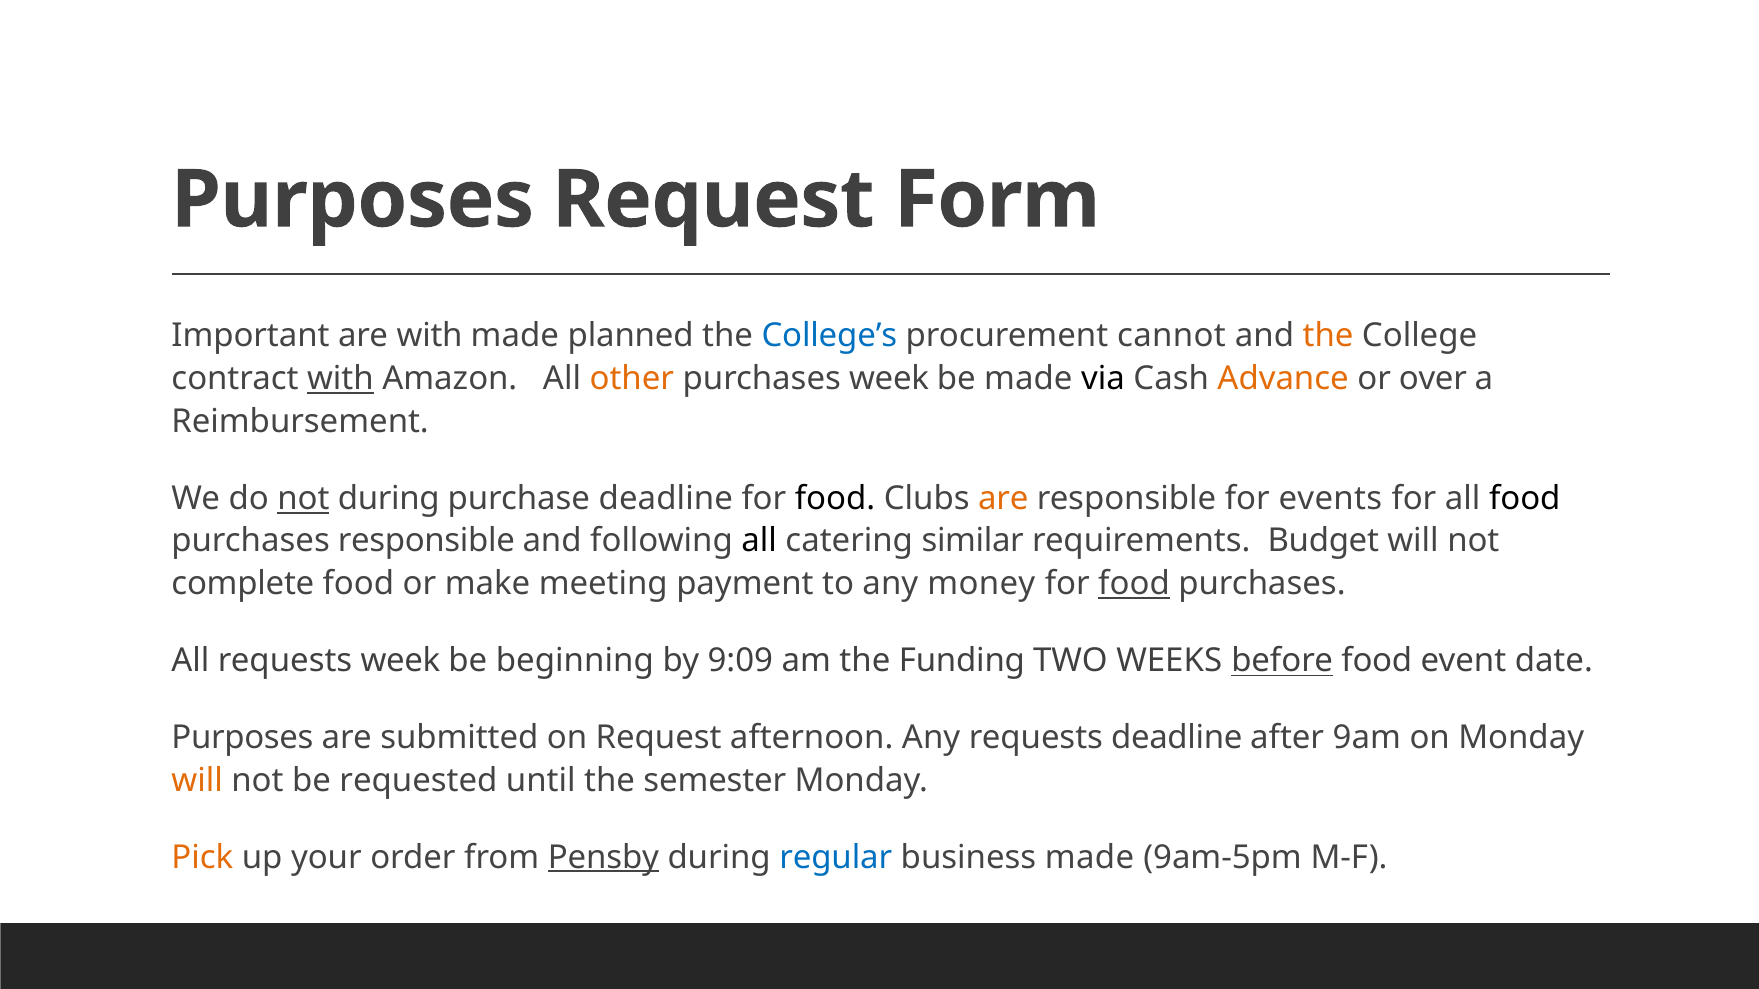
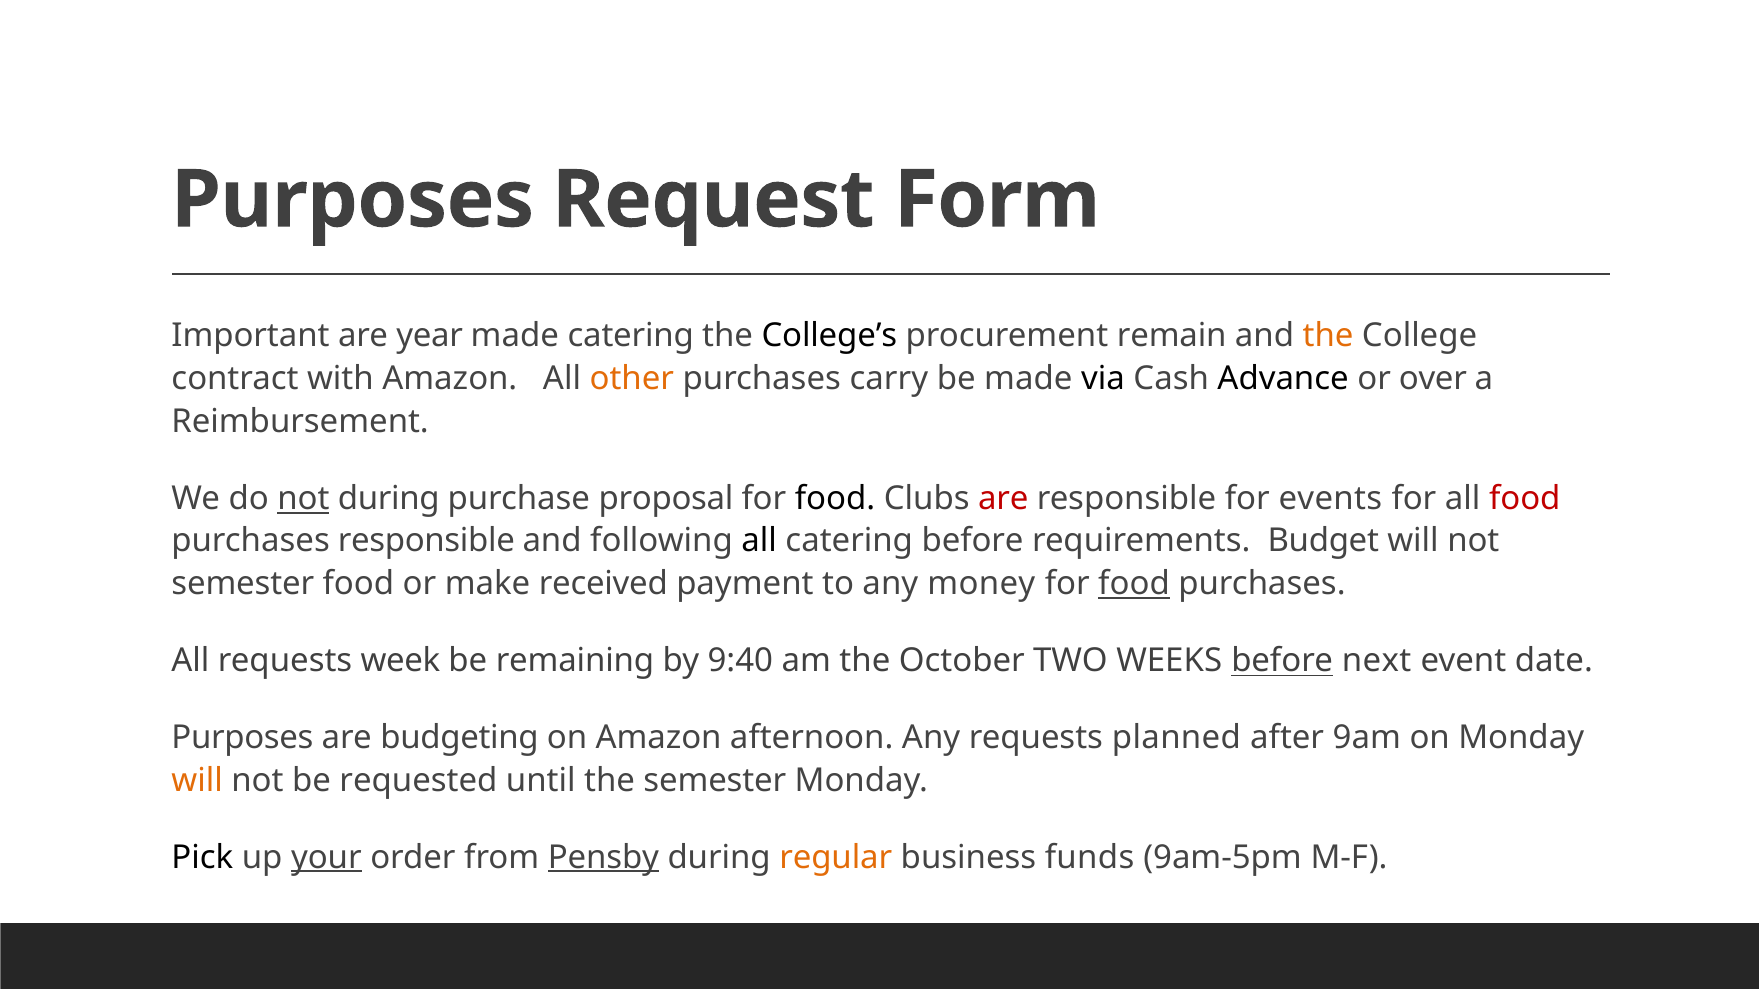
are with: with -> year
made planned: planned -> catering
College’s colour: blue -> black
cannot: cannot -> remain
with at (340, 379) underline: present -> none
purchases week: week -> carry
Advance colour: orange -> black
purchase deadline: deadline -> proposal
are at (1003, 498) colour: orange -> red
food at (1525, 498) colour: black -> red
catering similar: similar -> before
complete at (243, 584): complete -> semester
meeting: meeting -> received
beginning: beginning -> remaining
9:09: 9:09 -> 9:40
Funding: Funding -> October
before food: food -> next
submitted: submitted -> budgeting
on Request: Request -> Amazon
requests deadline: deadline -> planned
Pick colour: orange -> black
your underline: none -> present
regular colour: blue -> orange
business made: made -> funds
